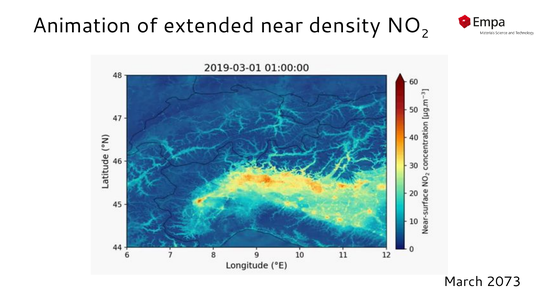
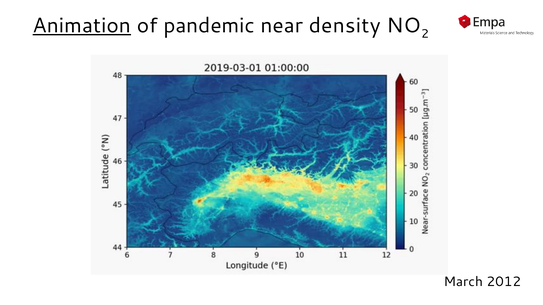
Animation underline: none -> present
extended: extended -> pandemic
2073: 2073 -> 2012
